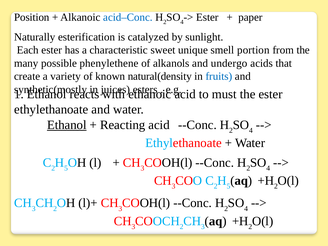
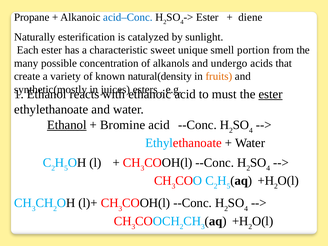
Position: Position -> Propane
paper: paper -> diene
phenylethene: phenylethene -> concentration
fruits colour: blue -> orange
ester at (271, 94) underline: none -> present
Reacting: Reacting -> Bromine
